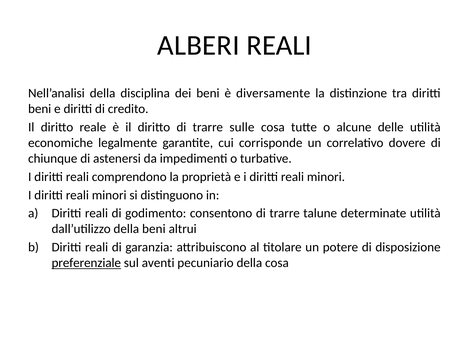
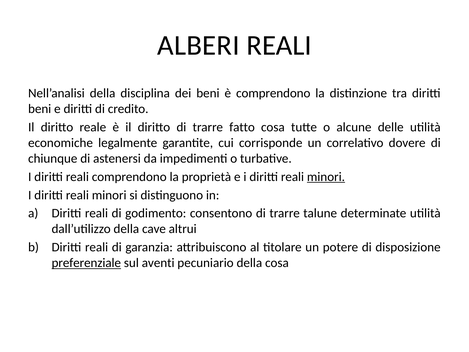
è diversamente: diversamente -> comprendono
sulle: sulle -> fatto
minori at (326, 177) underline: none -> present
della beni: beni -> cave
